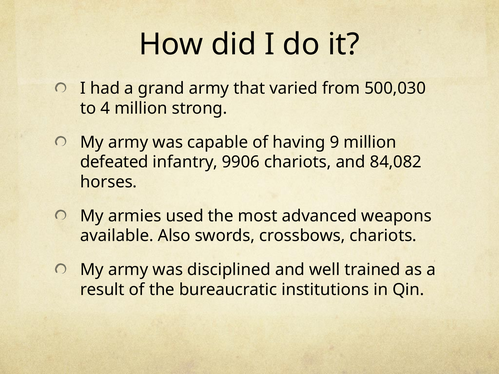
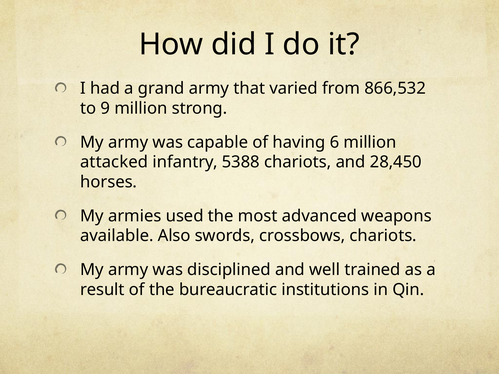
500,030: 500,030 -> 866,532
4: 4 -> 9
9: 9 -> 6
defeated: defeated -> attacked
9906: 9906 -> 5388
84,082: 84,082 -> 28,450
